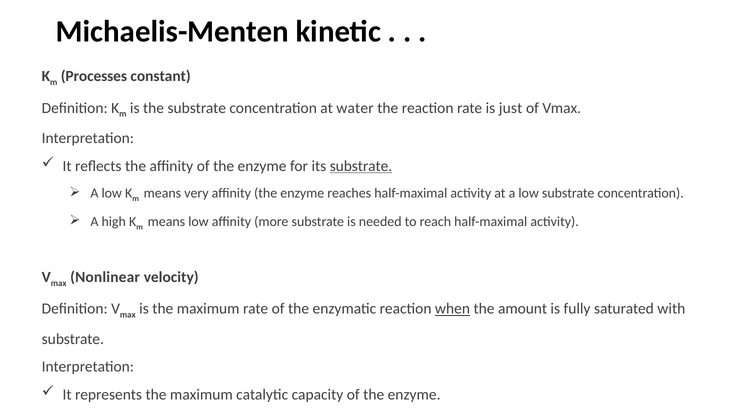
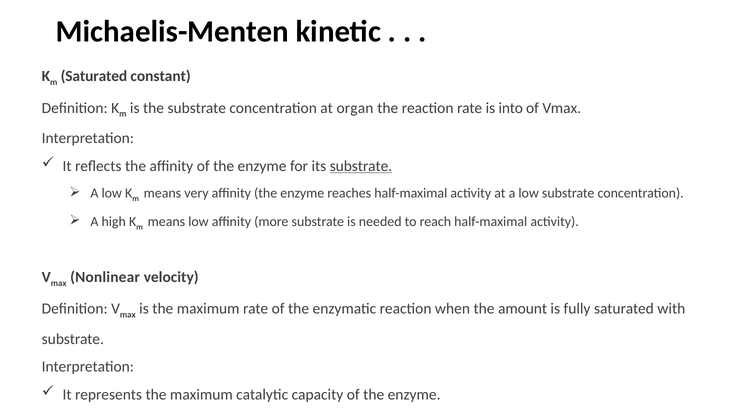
Processes at (94, 76): Processes -> Saturated
water: water -> organ
just: just -> into
when underline: present -> none
